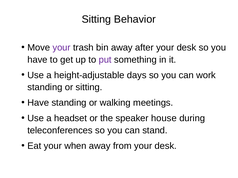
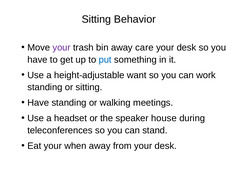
after: after -> care
put colour: purple -> blue
days: days -> want
